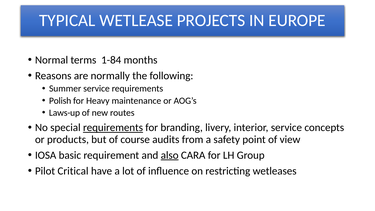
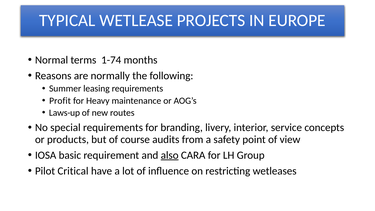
1-84: 1-84 -> 1-74
Summer service: service -> leasing
Polish: Polish -> Profit
requirements at (113, 128) underline: present -> none
